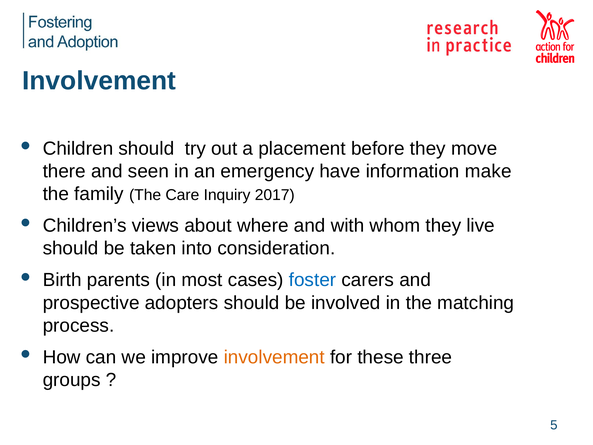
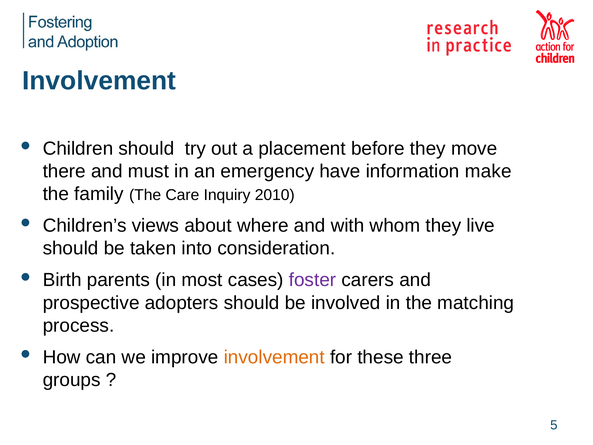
seen: seen -> must
2017: 2017 -> 2010
foster colour: blue -> purple
